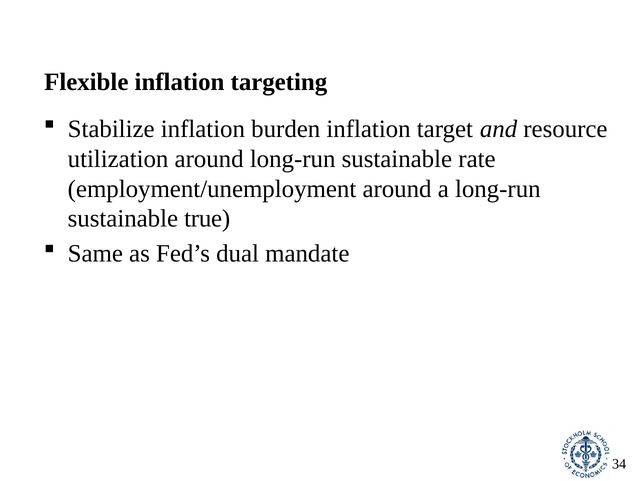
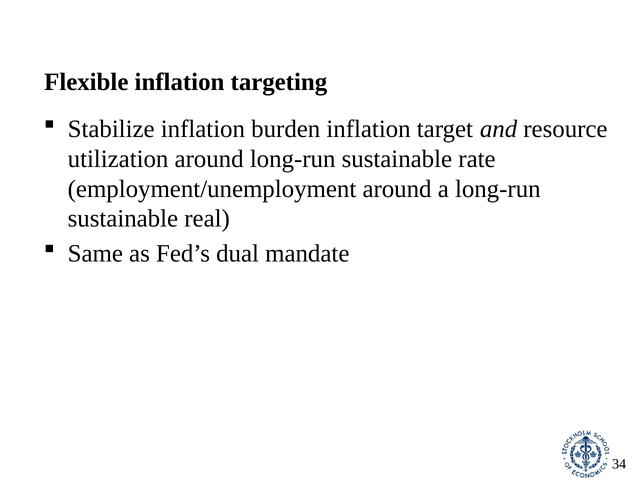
true: true -> real
